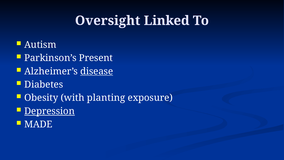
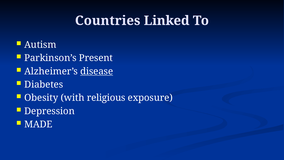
Oversight: Oversight -> Countries
planting: planting -> religious
Depression underline: present -> none
